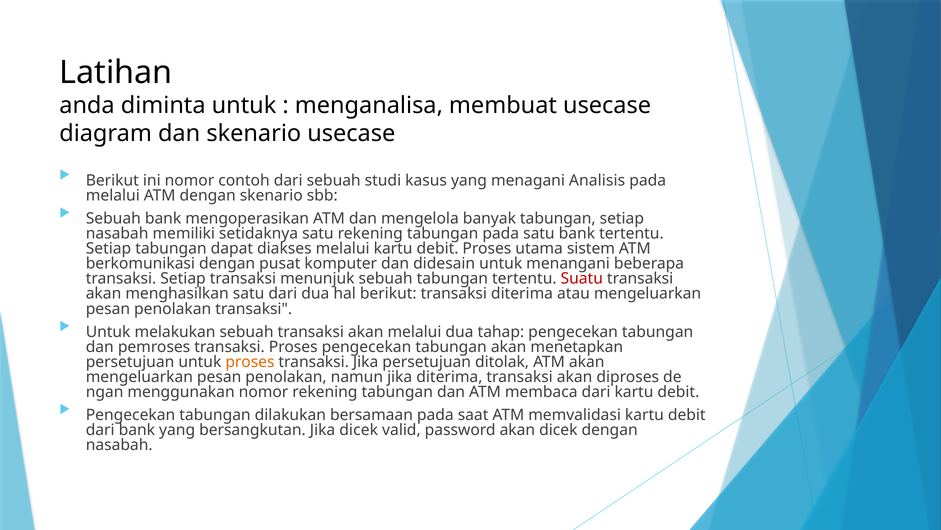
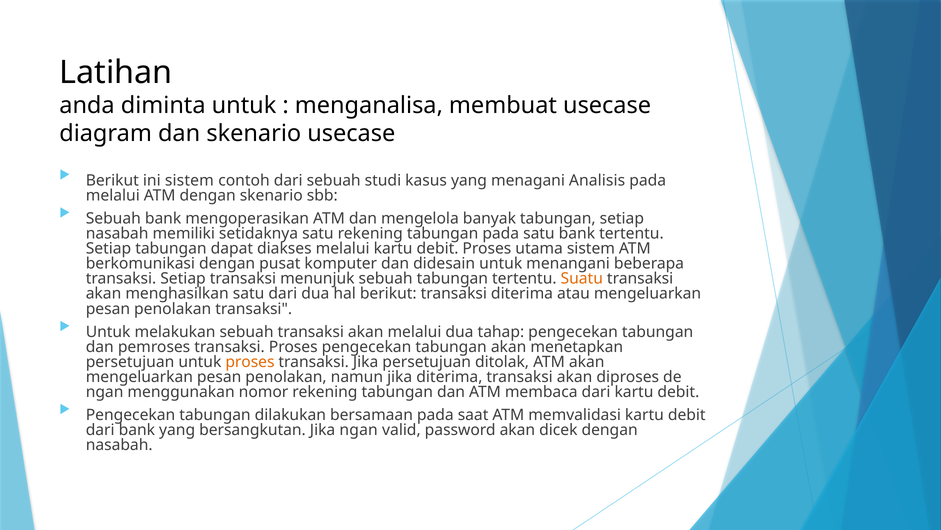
ini nomor: nomor -> sistem
Suatu colour: red -> orange
Jika dicek: dicek -> ngan
